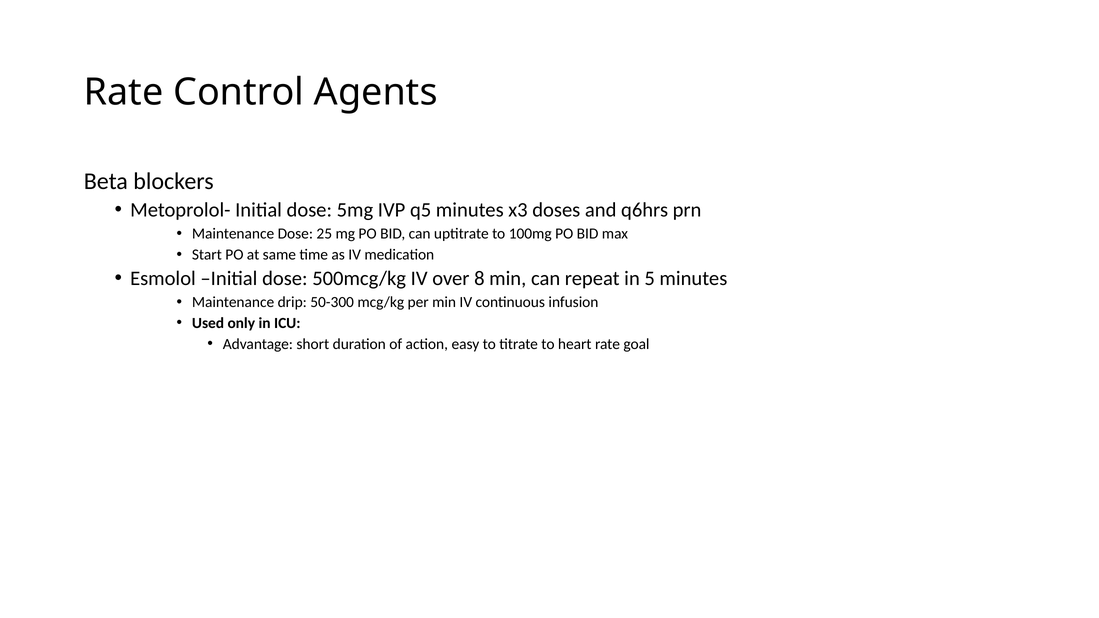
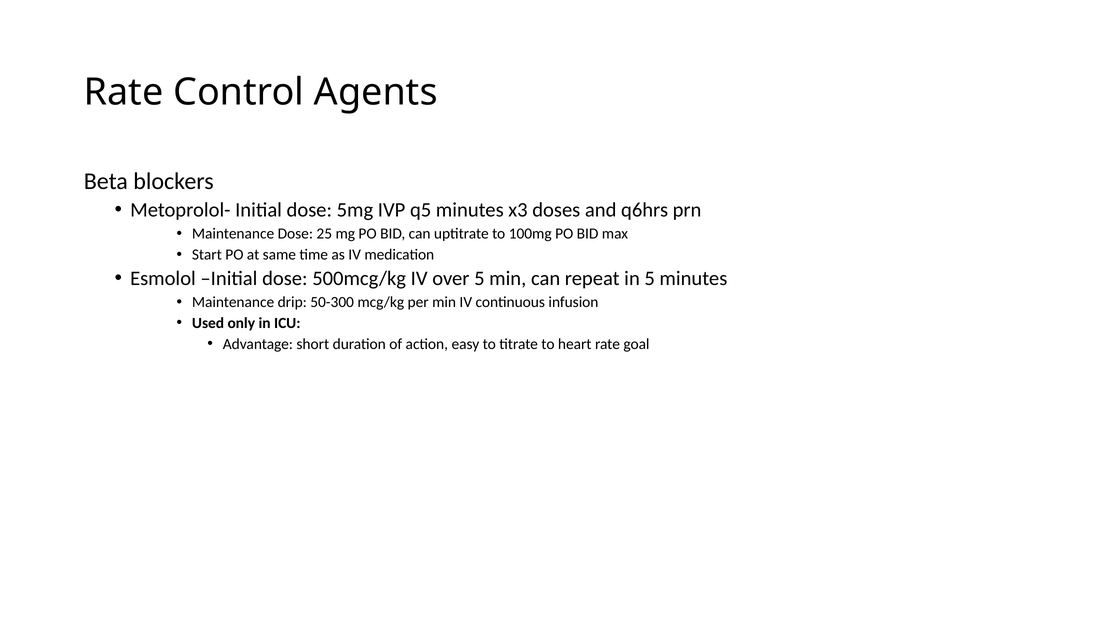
over 8: 8 -> 5
